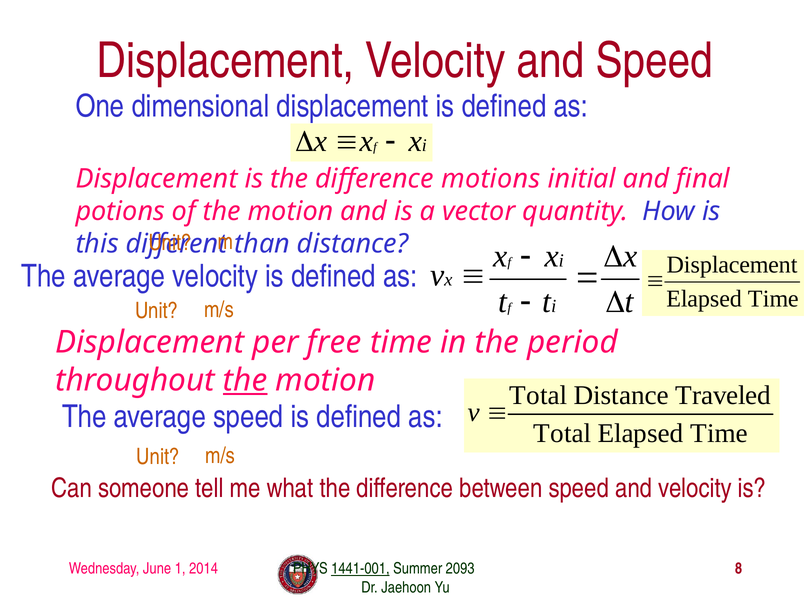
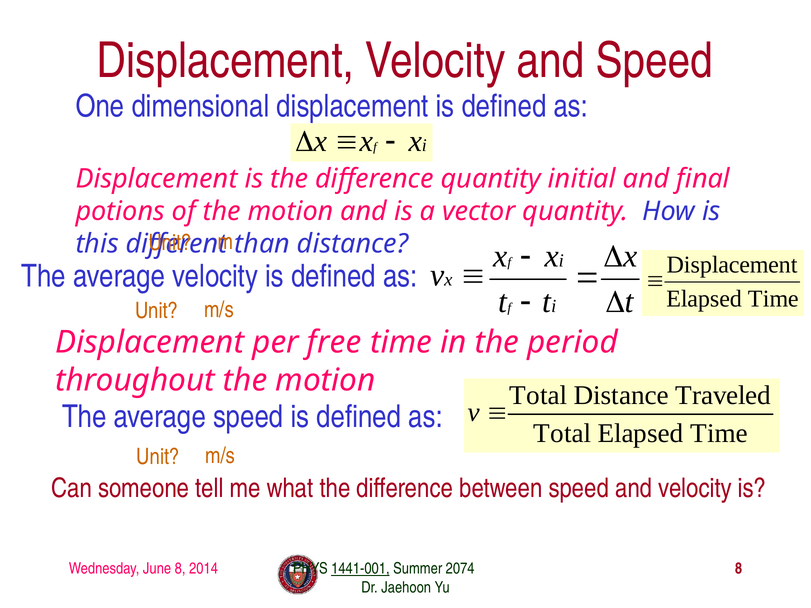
difference motions: motions -> quantity
the at (245, 381) underline: present -> none
June 1: 1 -> 8
2093: 2093 -> 2074
